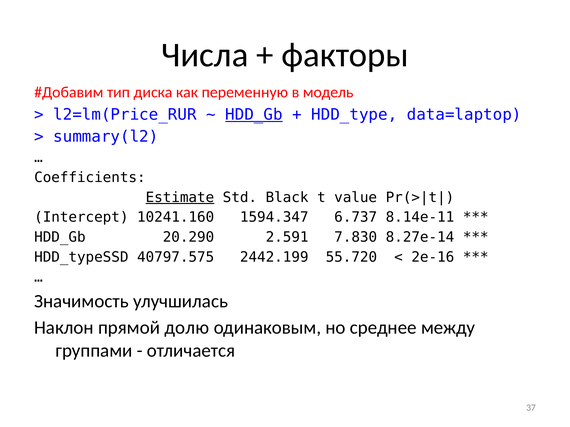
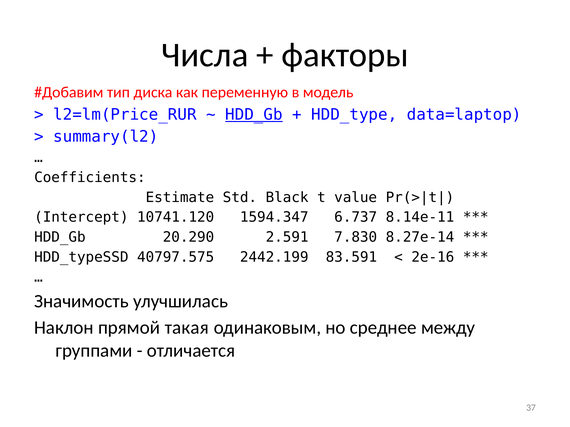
Estimate underline: present -> none
10241.160: 10241.160 -> 10741.120
55.720: 55.720 -> 83.591
долю: долю -> такая
